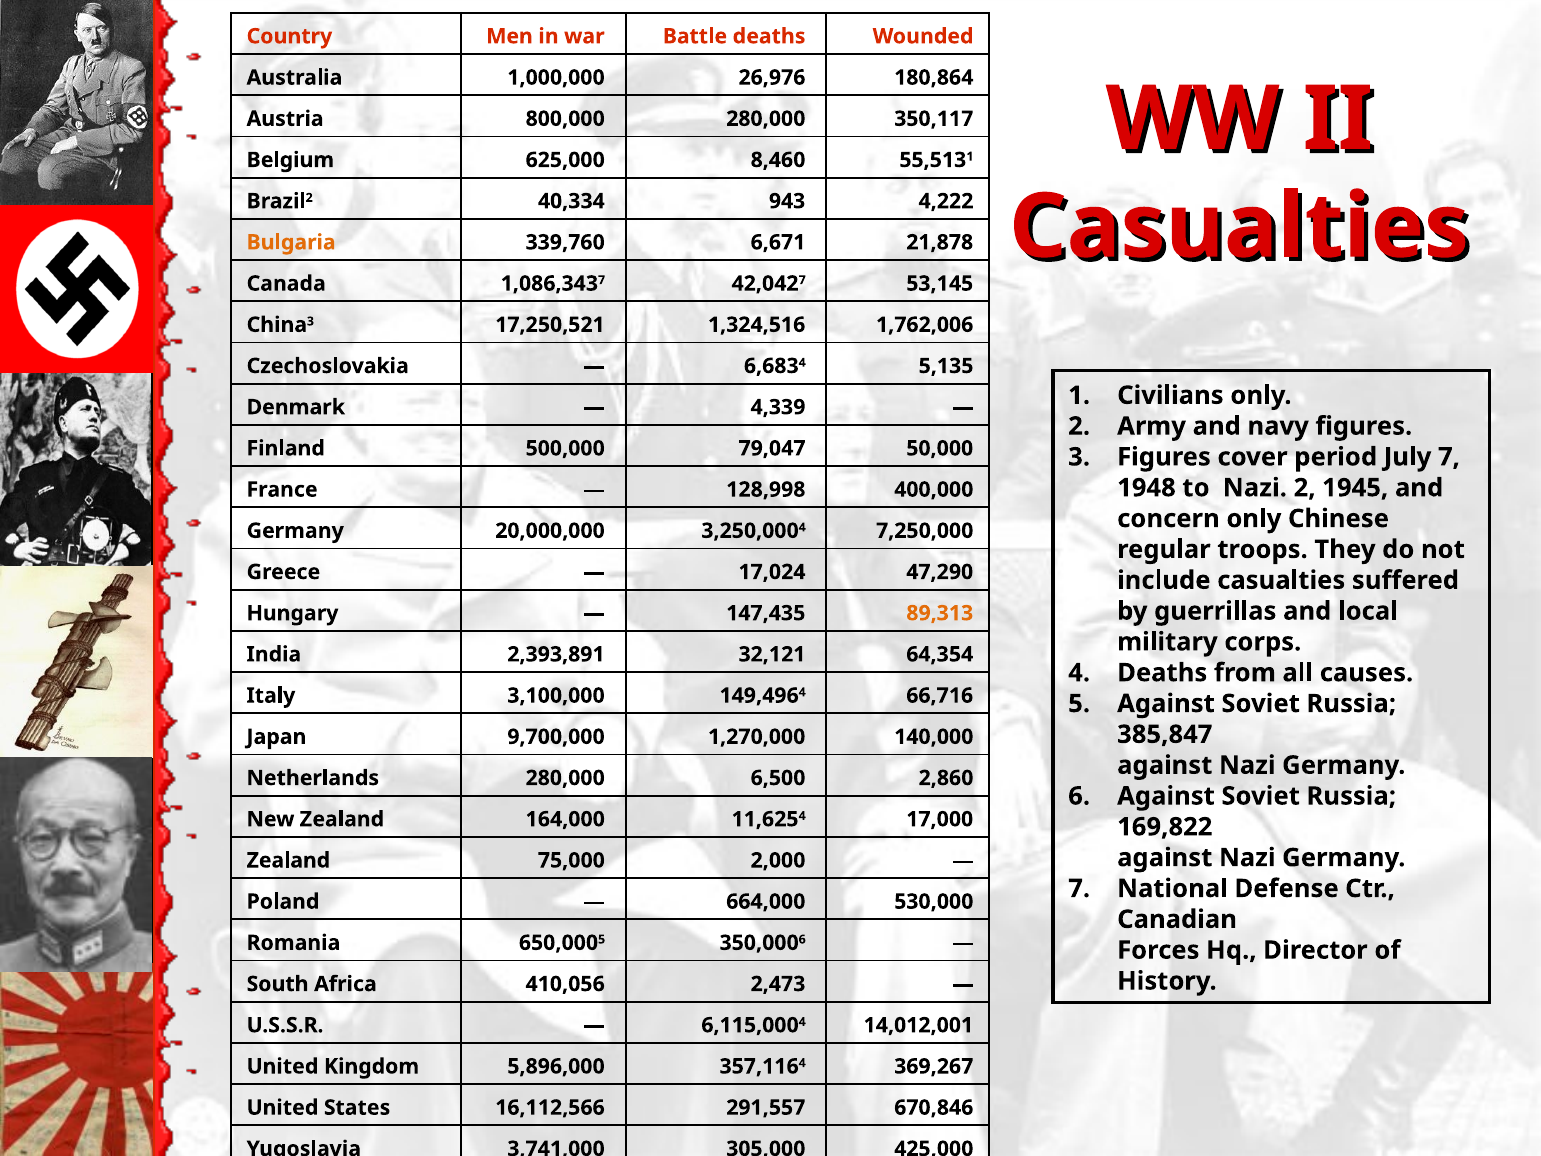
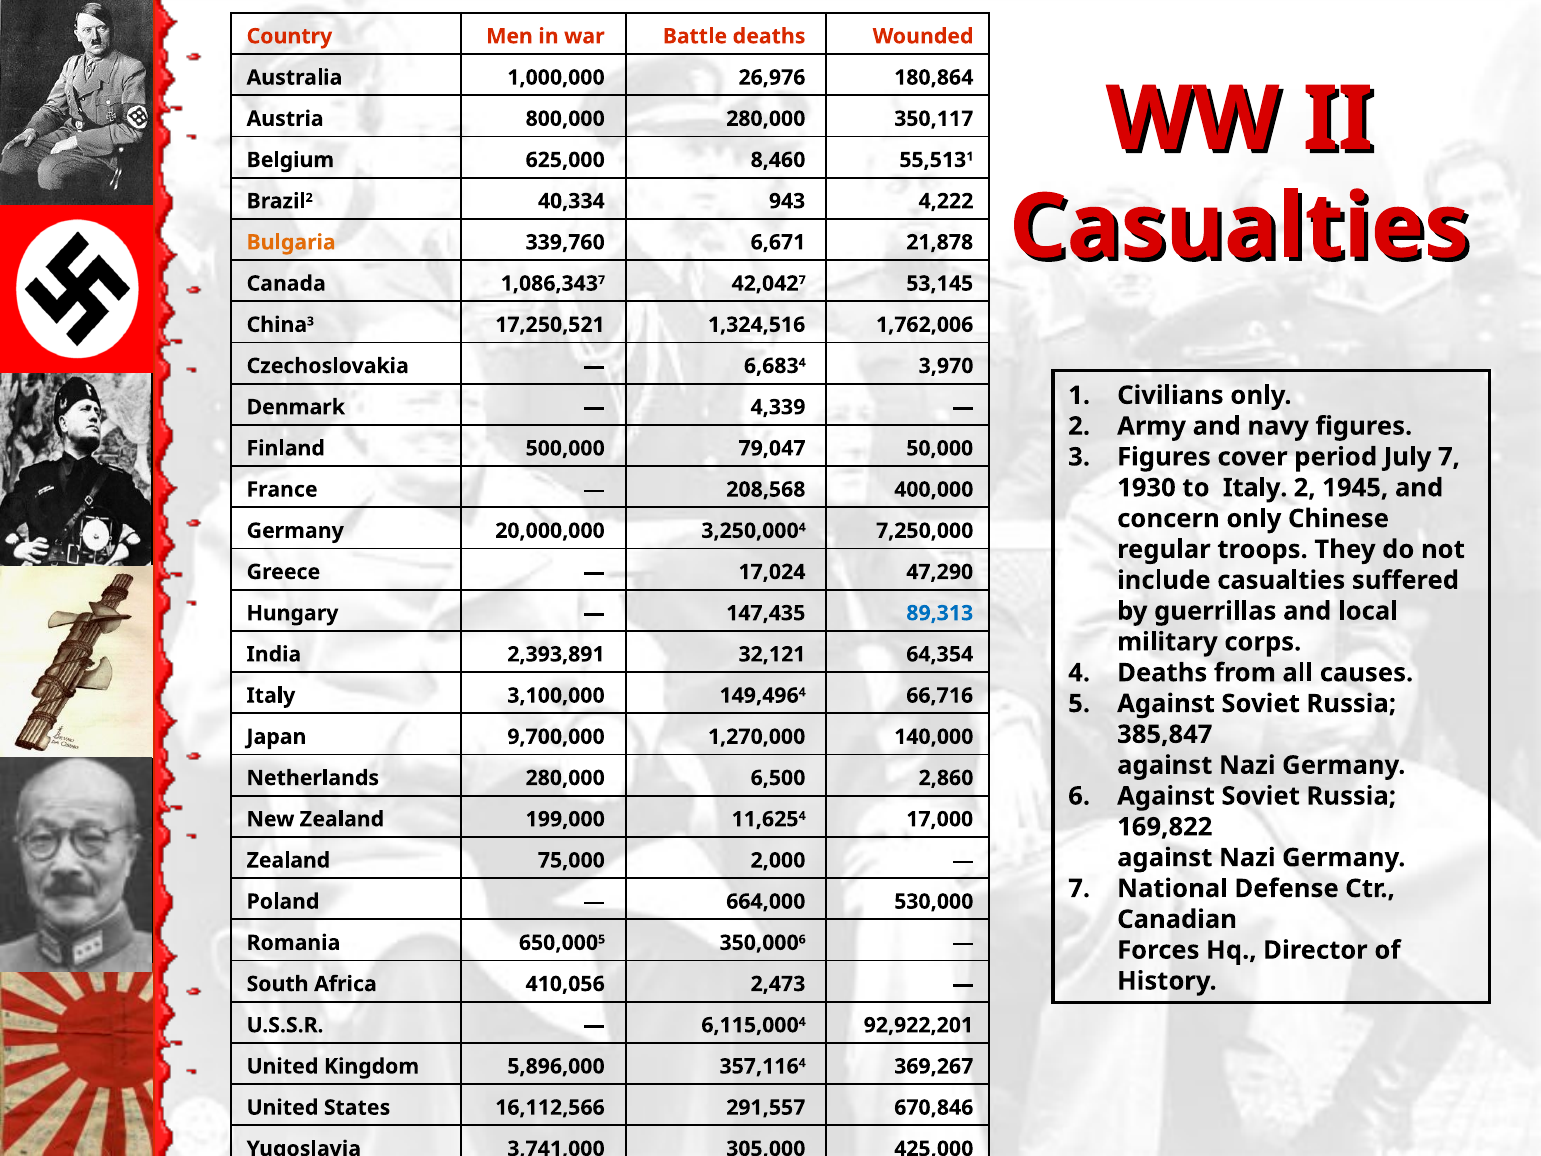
5,135: 5,135 -> 3,970
1948: 1948 -> 1930
to Nazi: Nazi -> Italy
128,998: 128,998 -> 208,568
89,313 colour: orange -> blue
164,000: 164,000 -> 199,000
14,012,001: 14,012,001 -> 92,922,201
